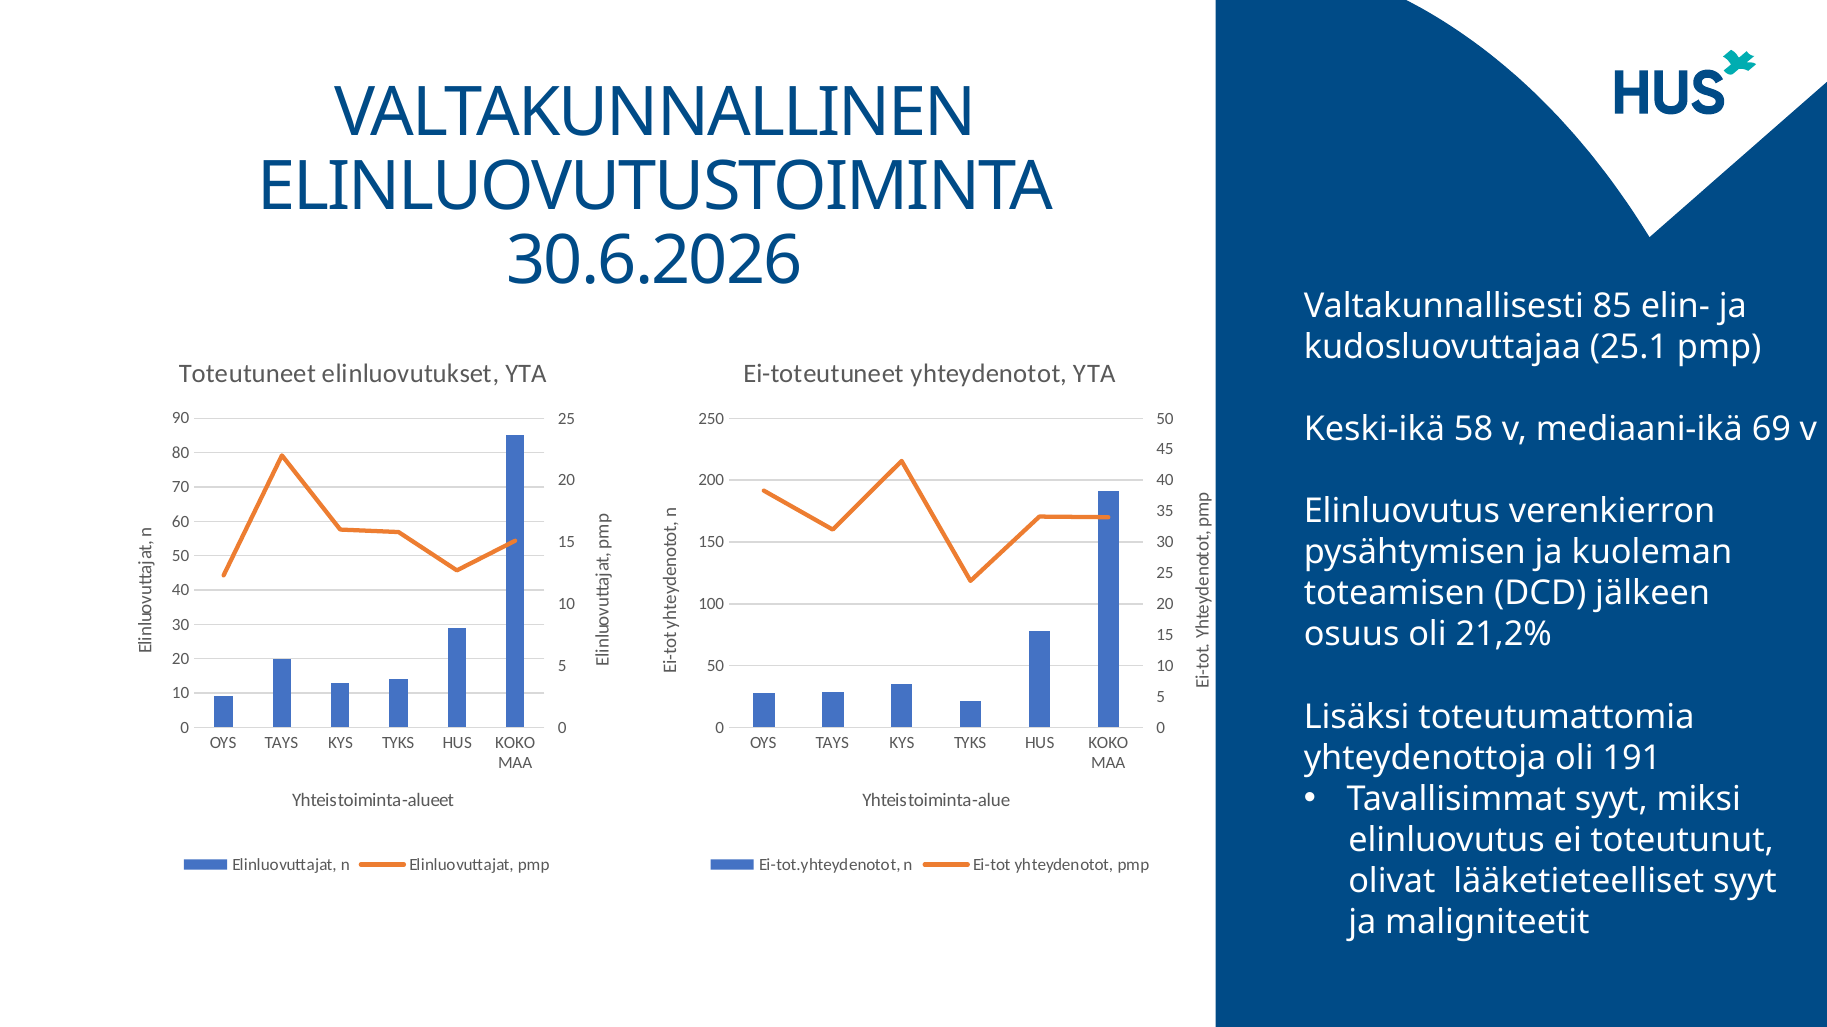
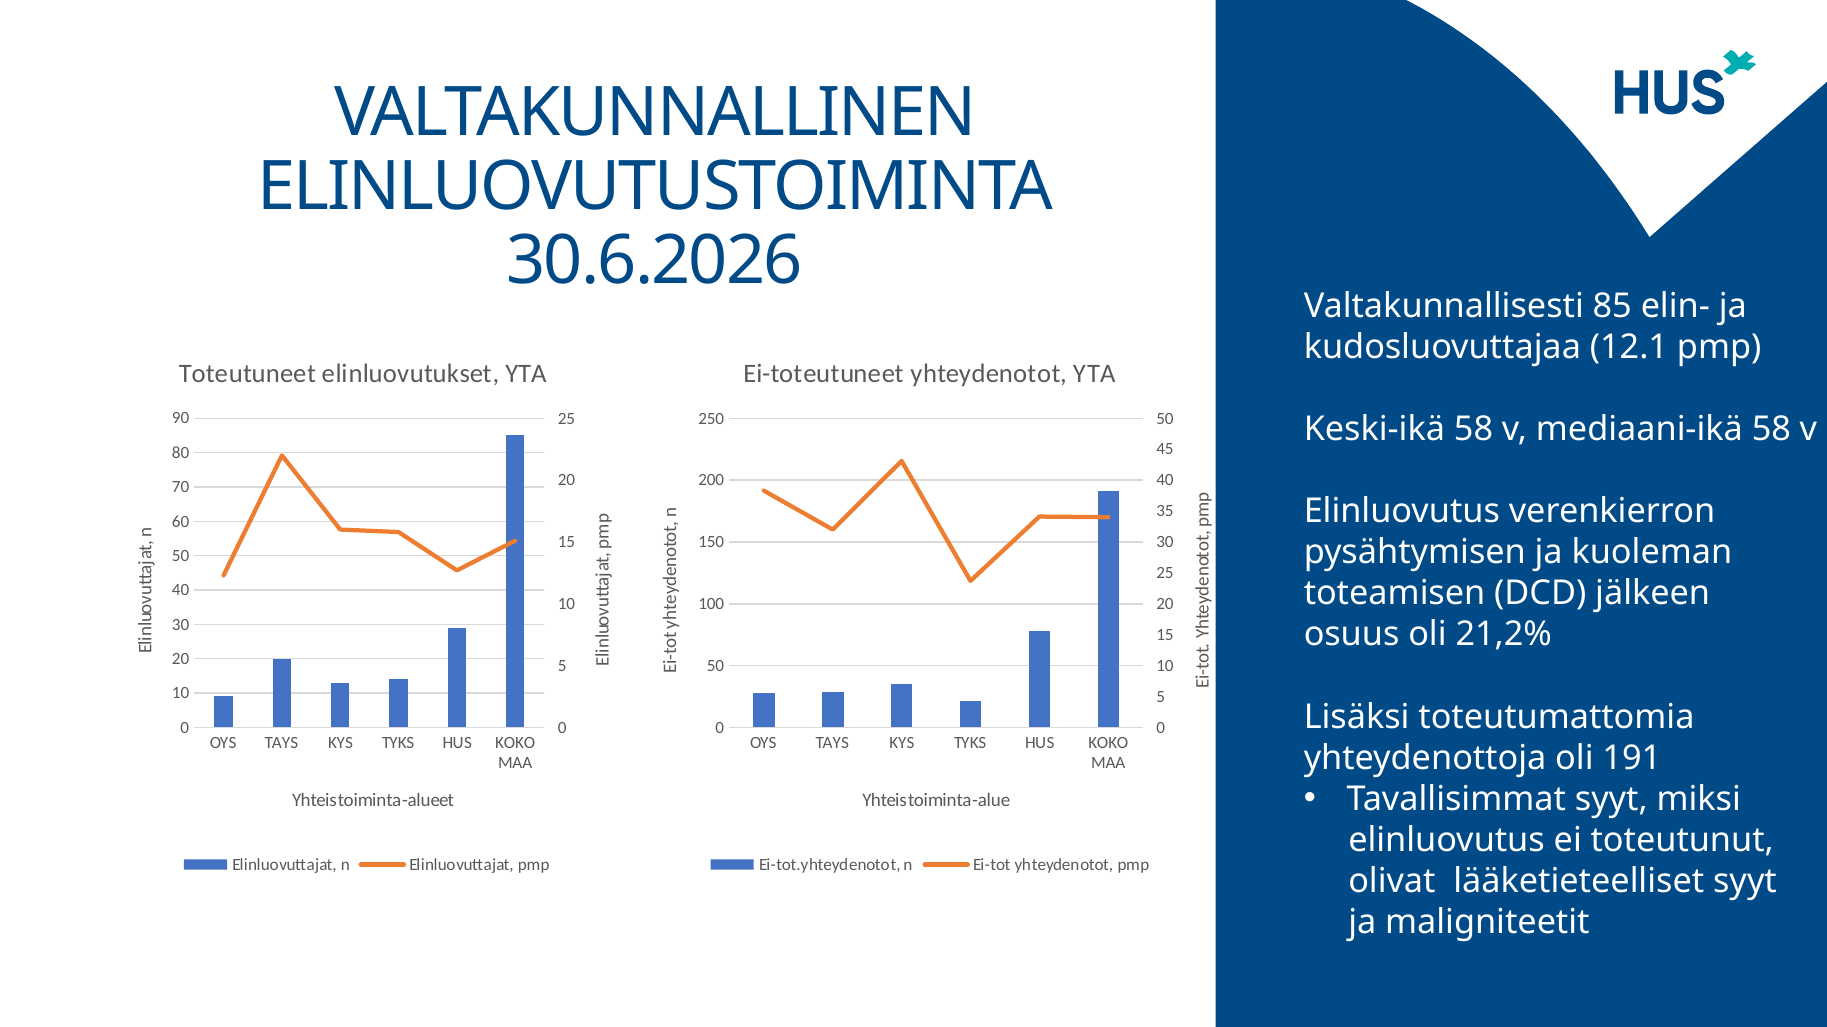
25.1: 25.1 -> 12.1
mediaani-ikä 69: 69 -> 58
